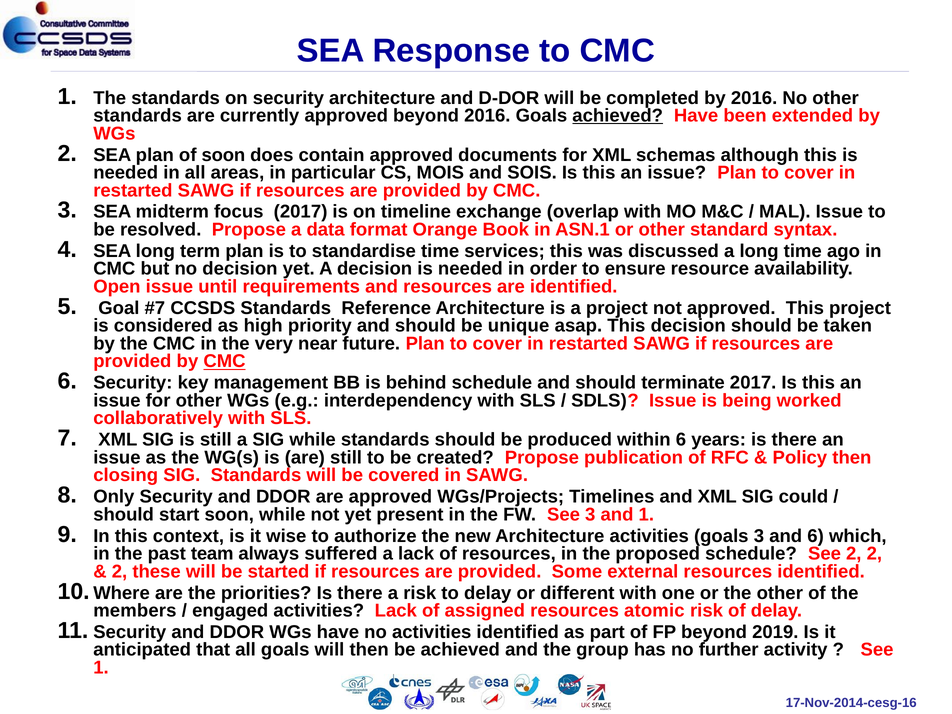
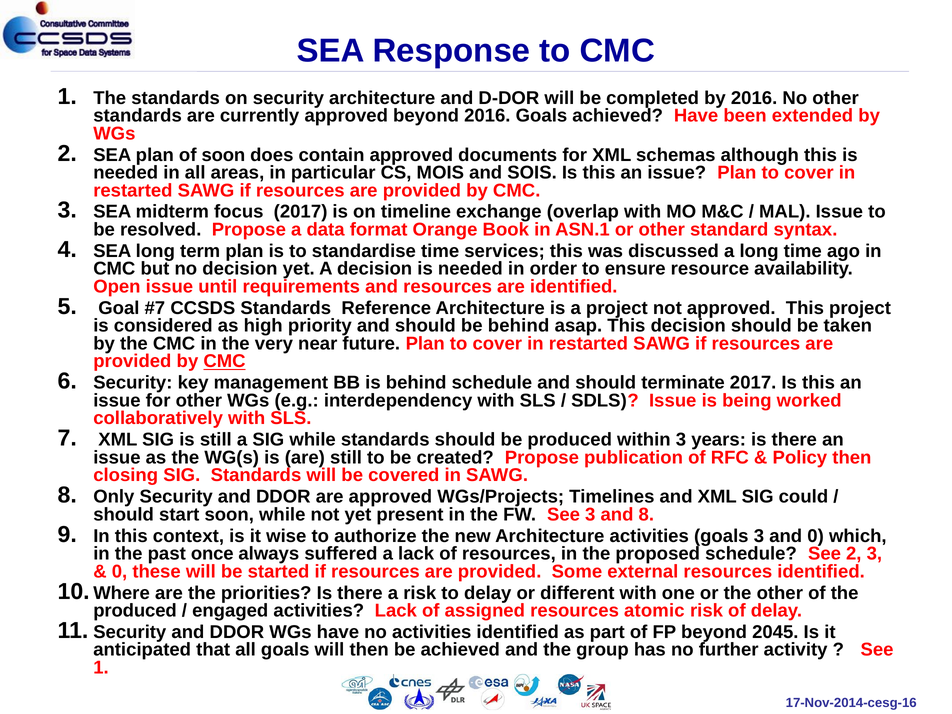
achieved at (618, 116) underline: present -> none
be unique: unique -> behind
within 6: 6 -> 3
and 1: 1 -> 8
and 6: 6 -> 0
team: team -> once
2 2: 2 -> 3
2 at (119, 571): 2 -> 0
members at (135, 611): members -> produced
2019: 2019 -> 2045
